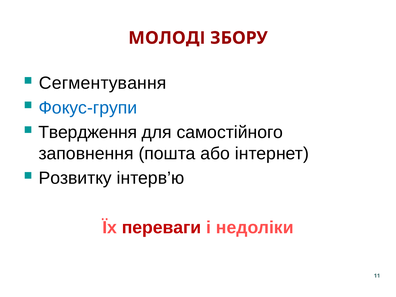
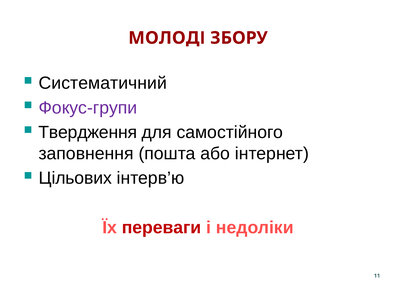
Сегментування: Сегментування -> Систематичний
Фокус-групи colour: blue -> purple
Розвитку: Розвитку -> Цільових
